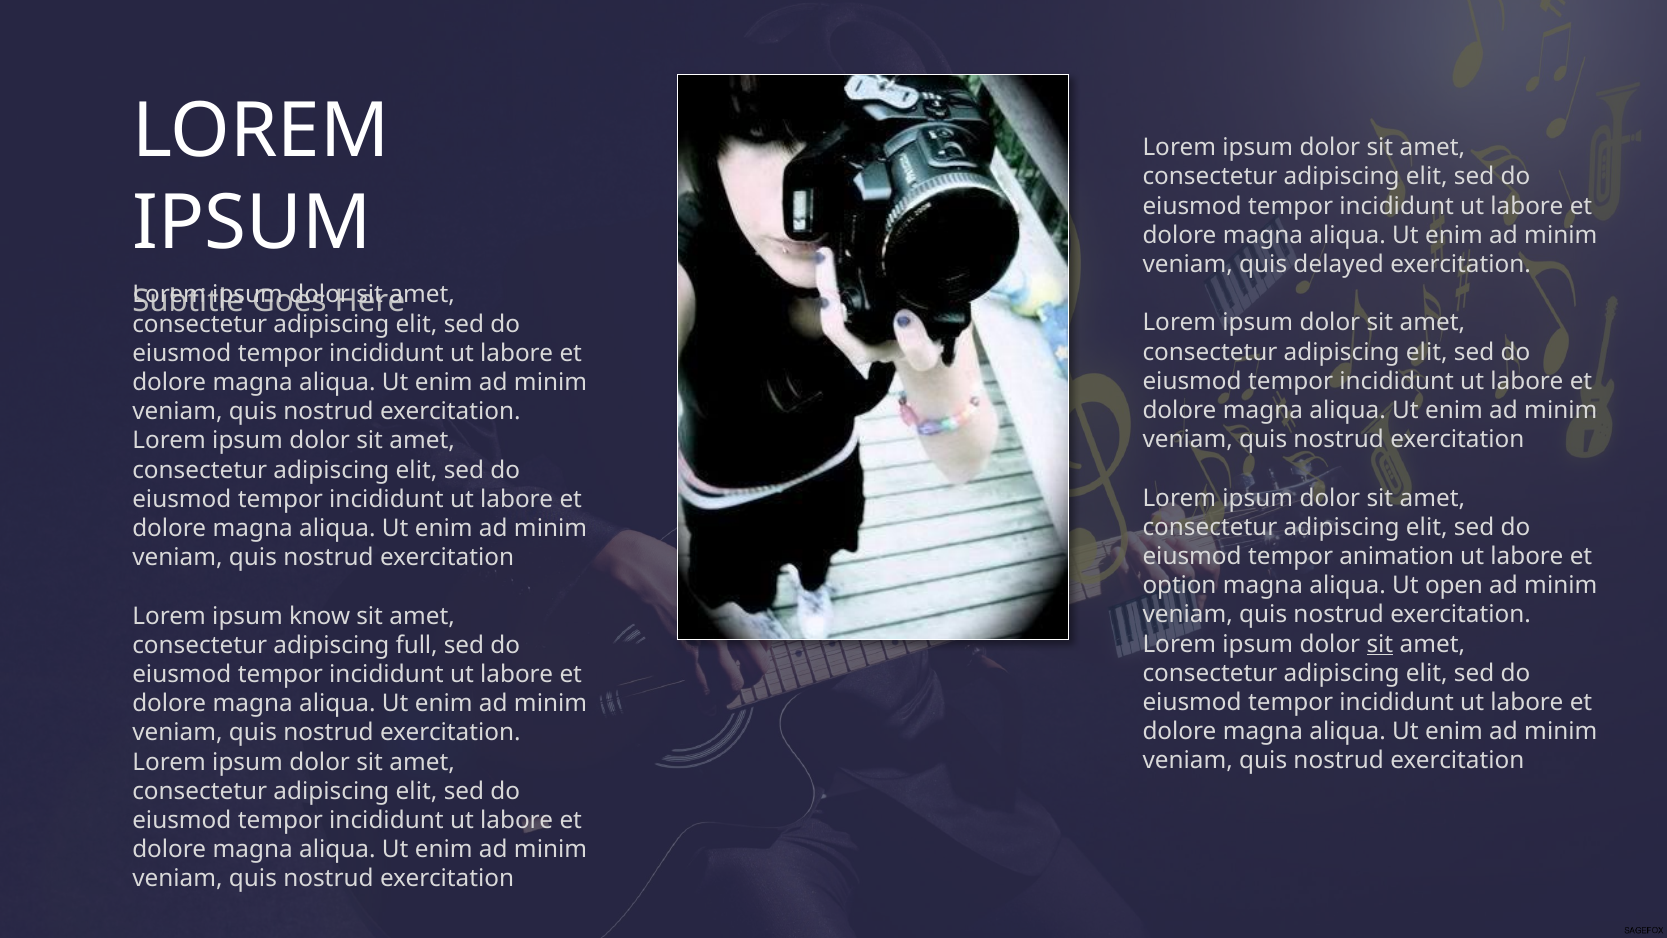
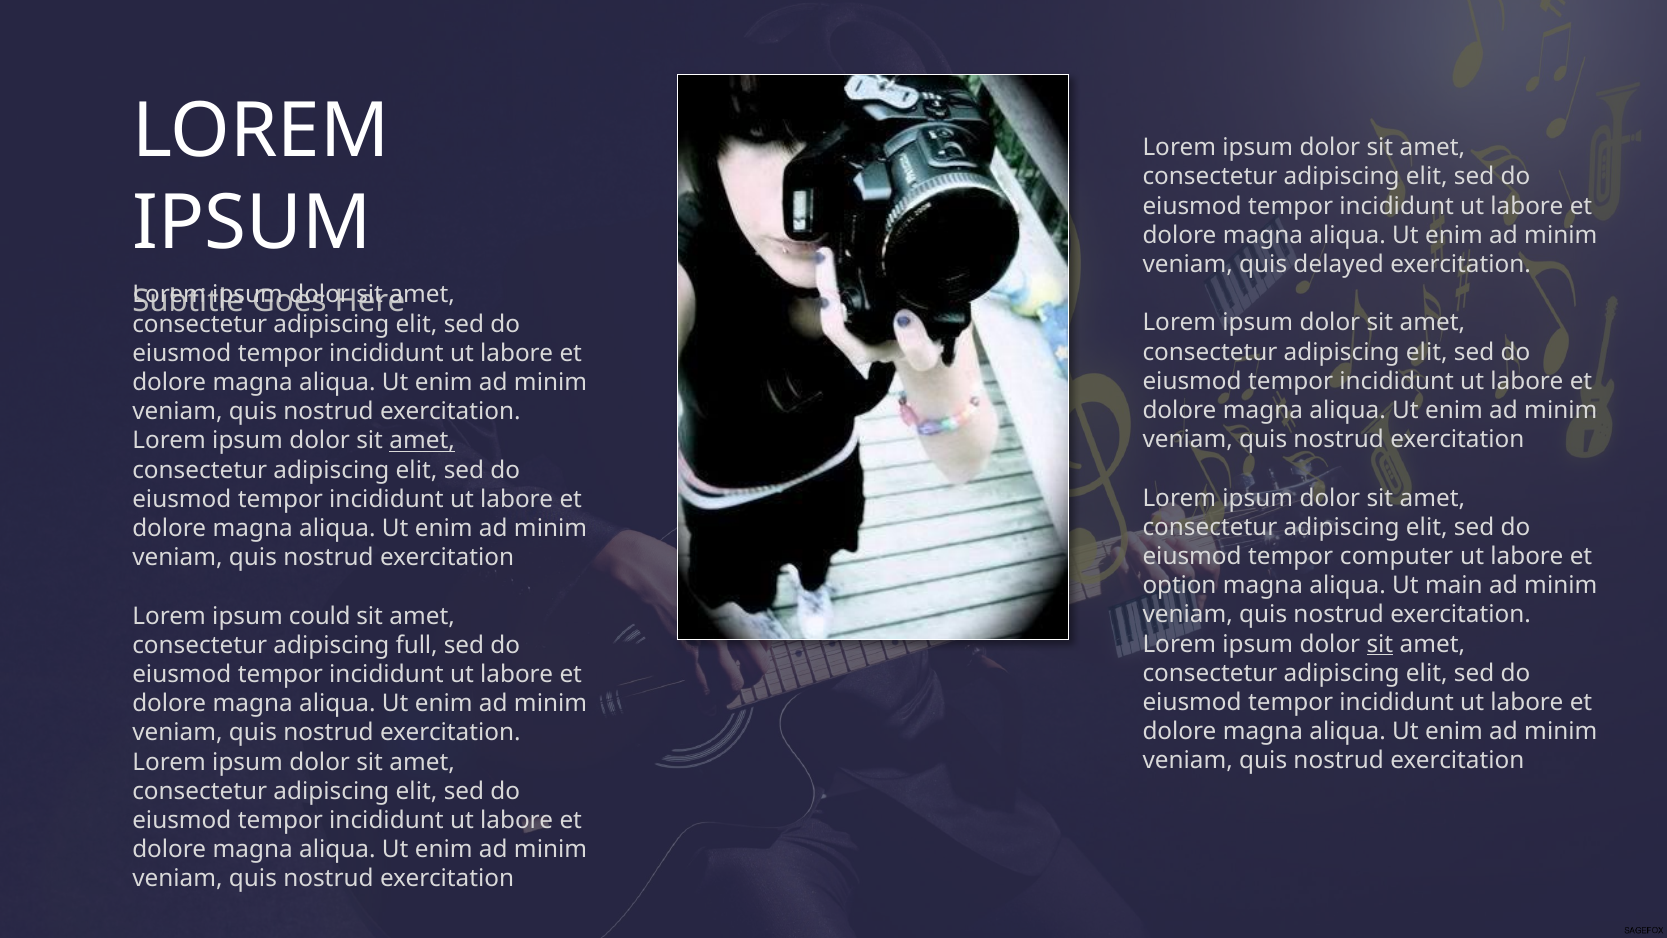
amet at (422, 441) underline: none -> present
animation: animation -> computer
open: open -> main
know: know -> could
